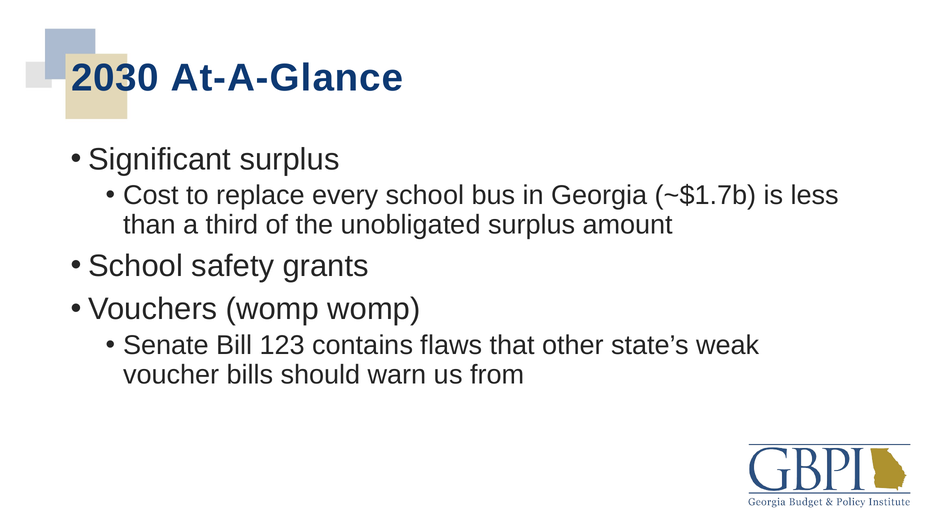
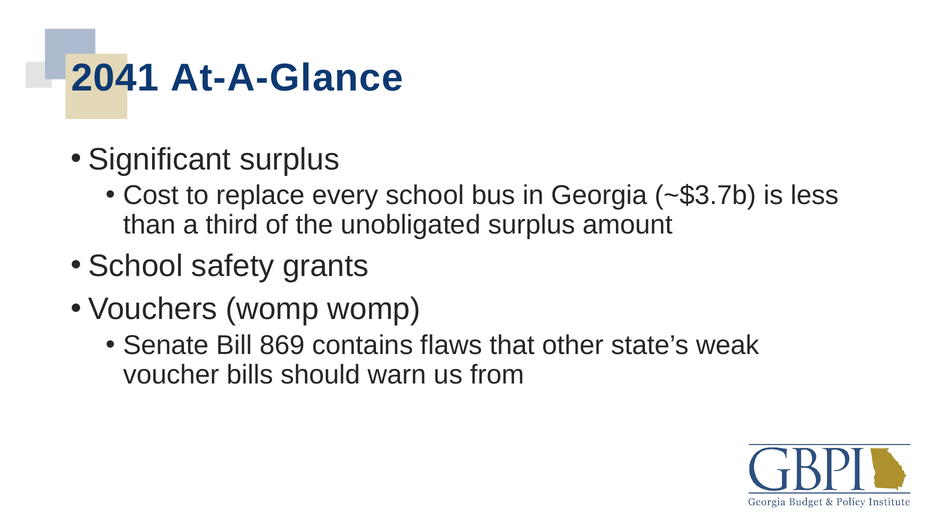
2030: 2030 -> 2041
~$1.7b: ~$1.7b -> ~$3.7b
123: 123 -> 869
